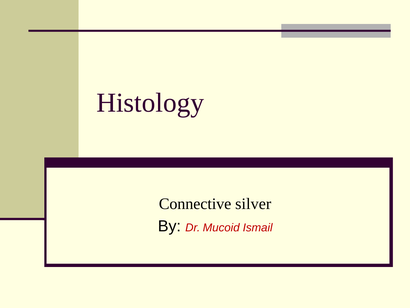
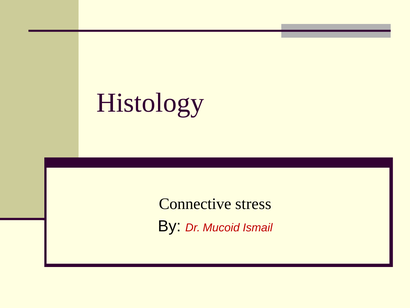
silver: silver -> stress
